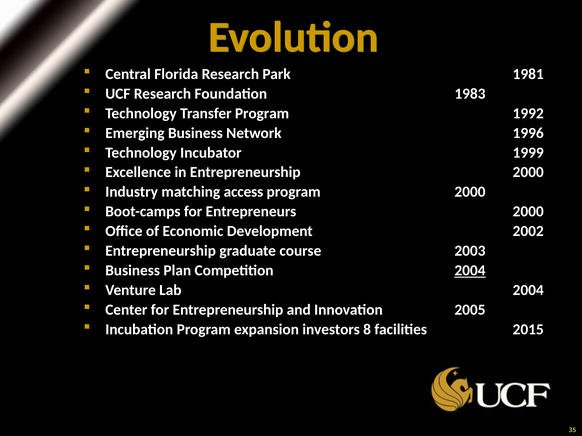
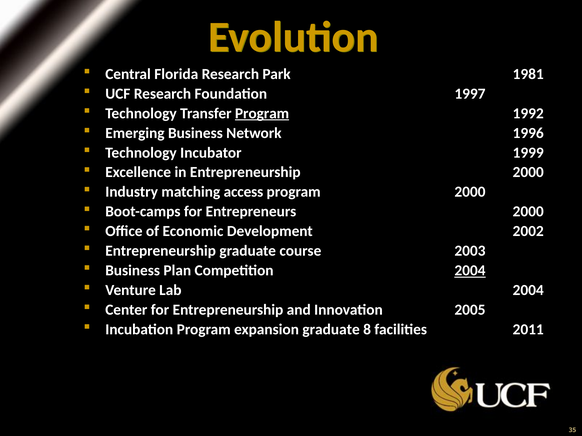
1983: 1983 -> 1997
Program at (262, 113) underline: none -> present
expansion investors: investors -> graduate
2015: 2015 -> 2011
